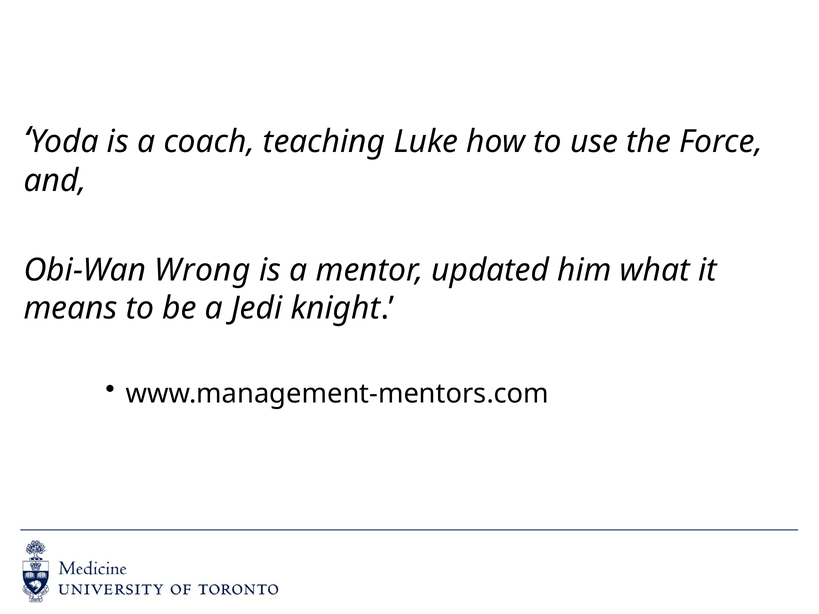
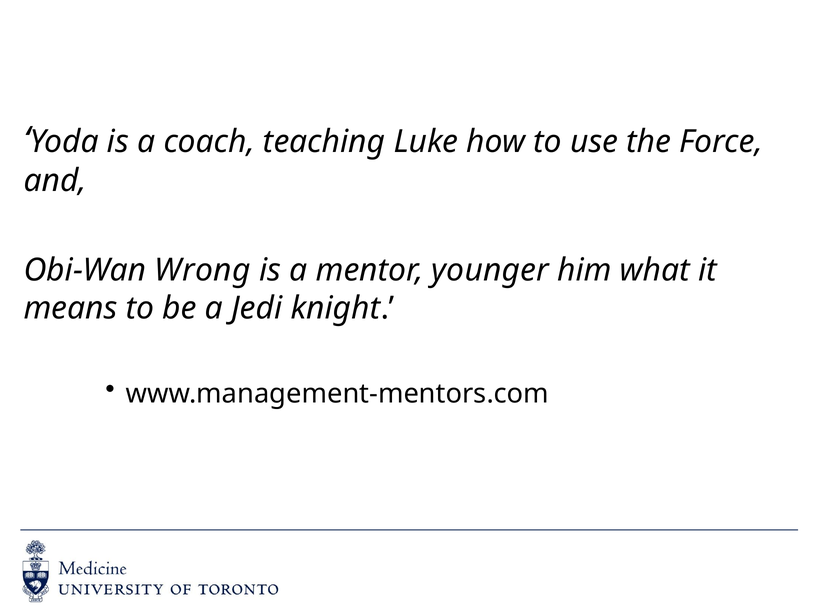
updated: updated -> younger
